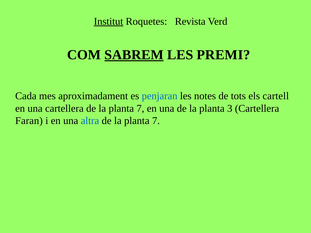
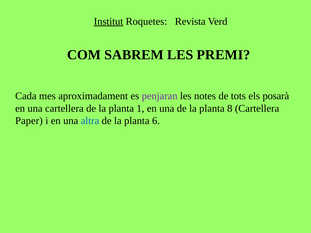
SABREM underline: present -> none
penjaran colour: blue -> purple
cartell: cartell -> posarà
7 at (140, 108): 7 -> 1
3: 3 -> 8
Faran: Faran -> Paper
7 at (156, 121): 7 -> 6
